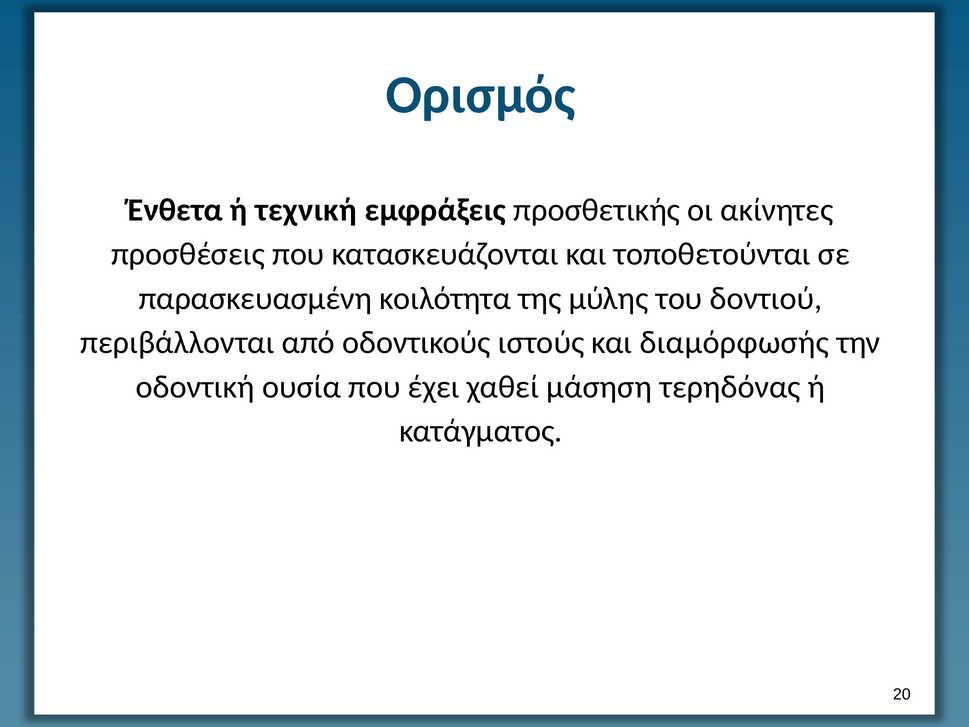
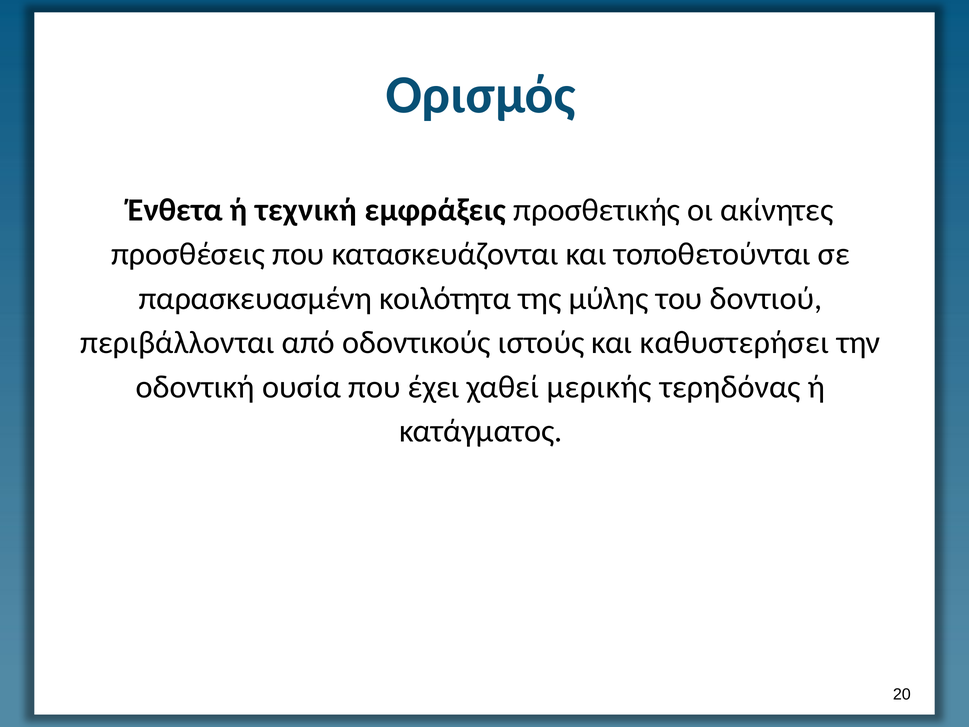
διαμόρφωσής: διαμόρφωσής -> καθυστερήσει
μάσηση: μάσηση -> μερικής
